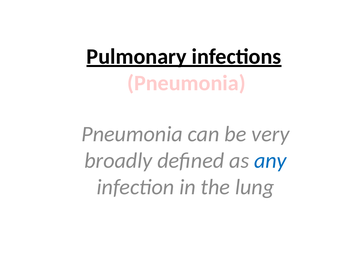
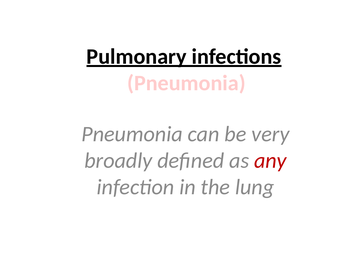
any colour: blue -> red
